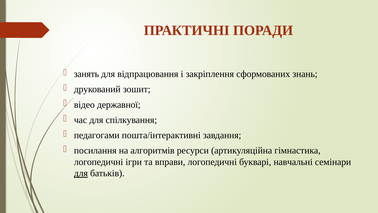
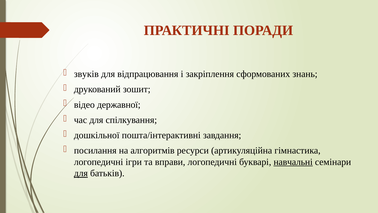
занять: занять -> звуків
педагогами: педагогами -> дошкільної
навчальні underline: none -> present
